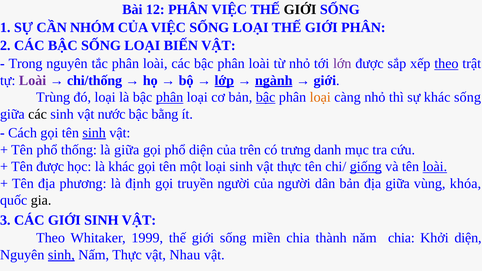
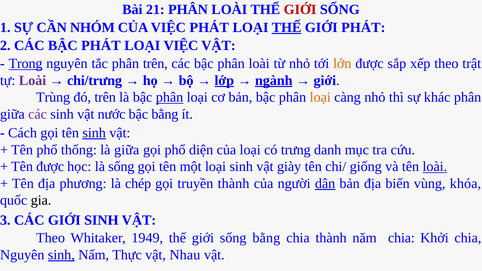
12: 12 -> 21
VIỆC at (229, 9): VIỆC -> LOÀI
GIỚI at (300, 9) colour: black -> red
VIỆC SỐNG: SỐNG -> PHÁT
THẾ at (287, 27) underline: none -> present
GIỚI PHÂN: PHÂN -> PHÁT
BẬC SỐNG: SỐNG -> PHÁT
LOẠI BIẾN: BIẾN -> VIỆC
Trong underline: none -> present
tắc phân loài: loài -> trên
lớn colour: purple -> orange
theo at (446, 64) underline: present -> none
chi/thống: chi/thống -> chi/trưng
đó loại: loại -> trên
bậc at (266, 97) underline: present -> none
khác sống: sống -> phân
các at (38, 114) colour: black -> purple
của trên: trên -> loại
là khác: khác -> sống
vật thực: thực -> giày
giống underline: present -> none
định: định -> chép
truyền người: người -> thành
dân underline: none -> present
địa giữa: giữa -> biến
1999: 1999 -> 1949
sống miền: miền -> bằng
Khởi diện: diện -> chia
